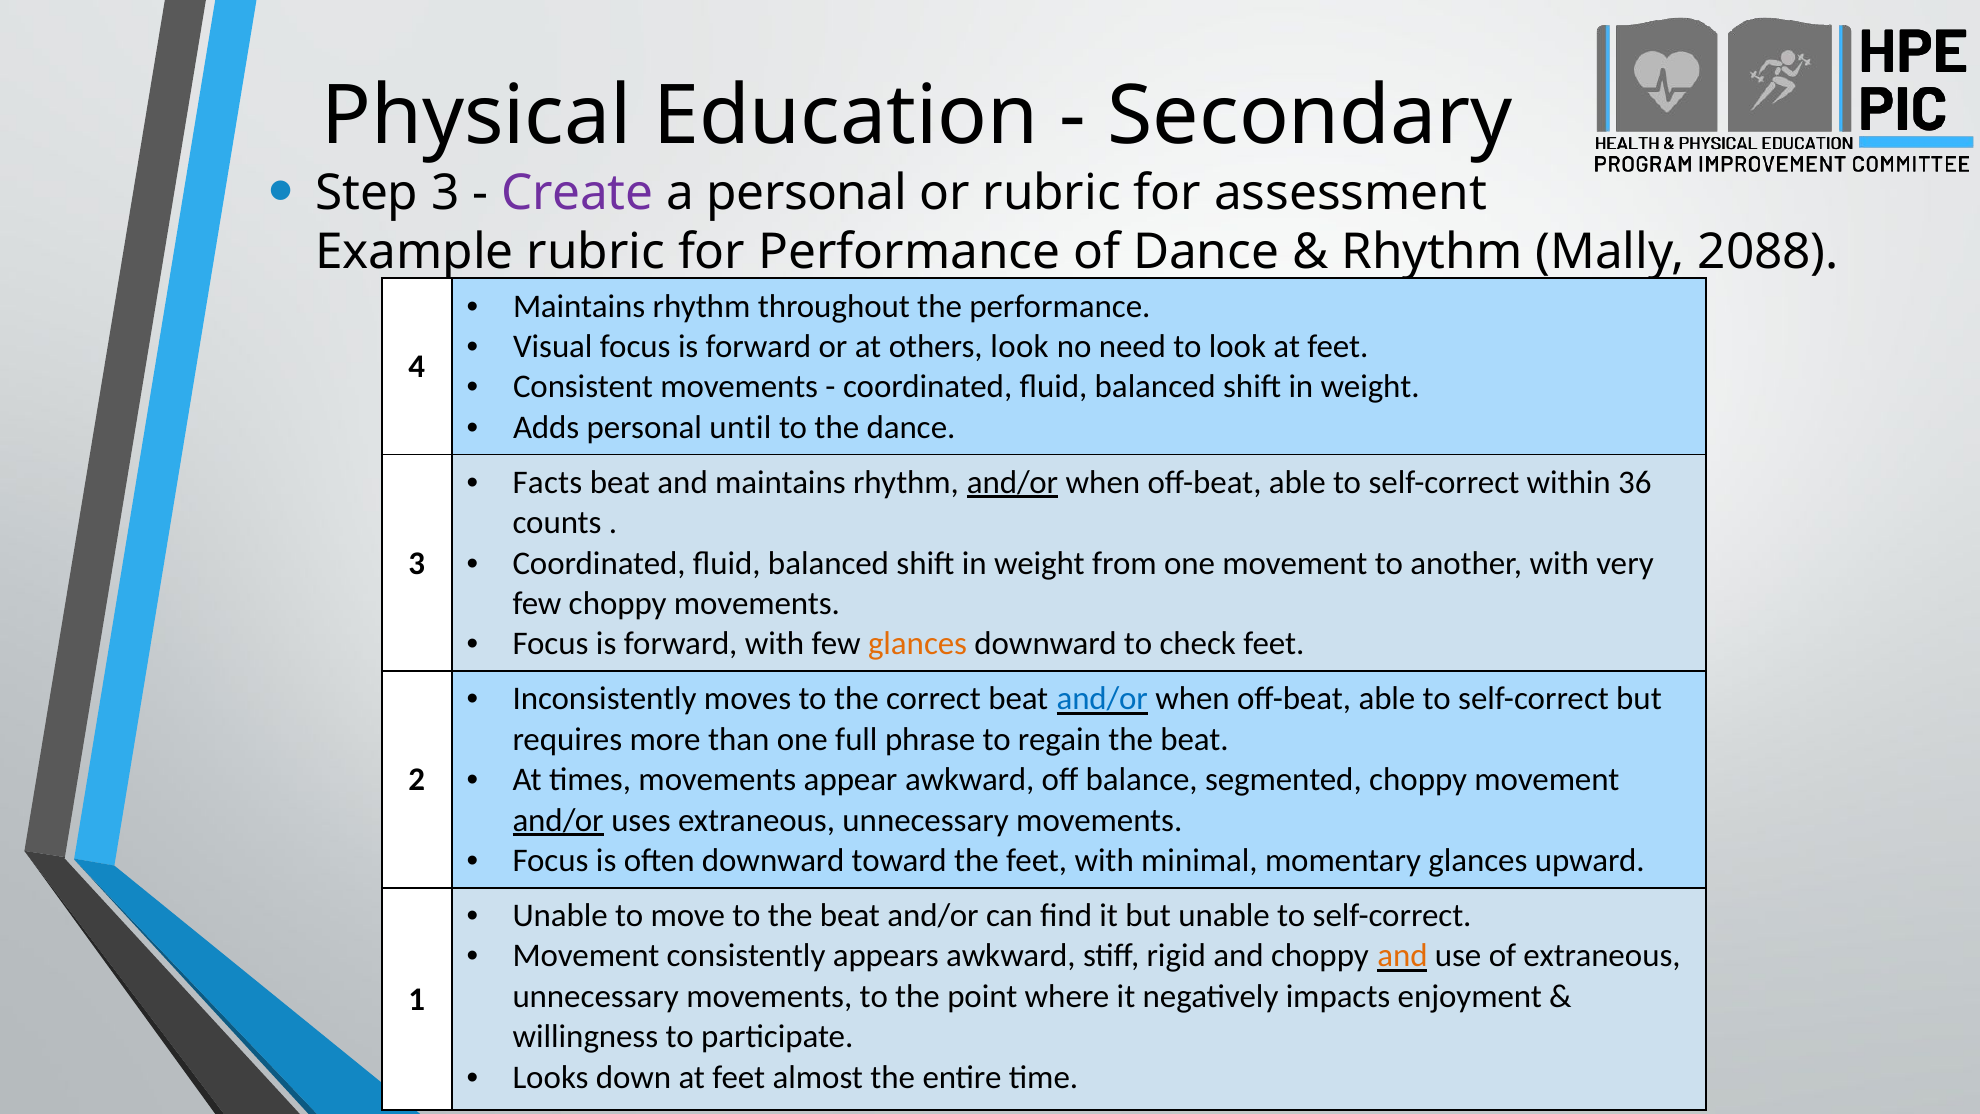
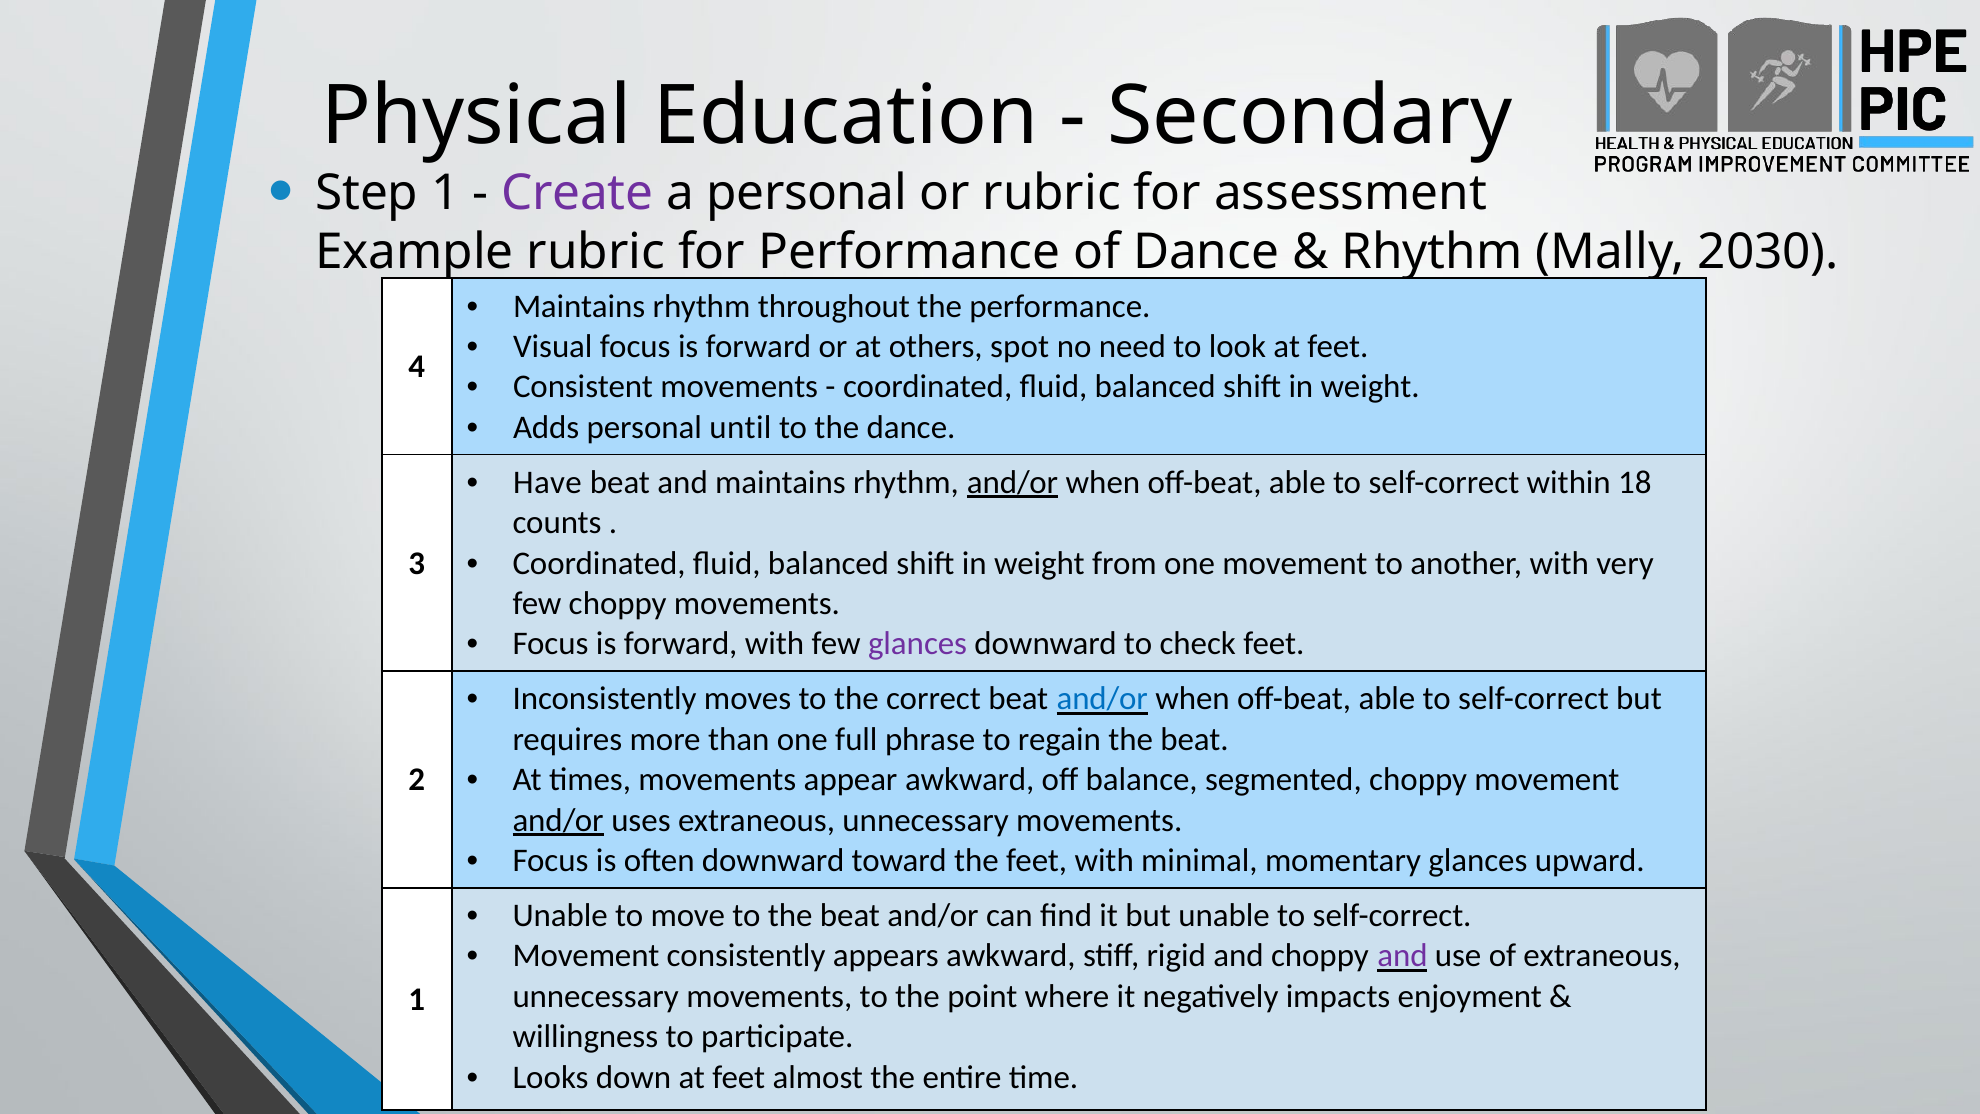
Step 3: 3 -> 1
2088: 2088 -> 2030
others look: look -> spot
Facts: Facts -> Have
36: 36 -> 18
glances at (918, 644) colour: orange -> purple
and at (1402, 956) colour: orange -> purple
